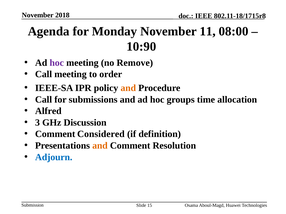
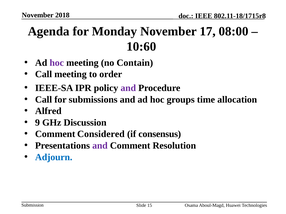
11: 11 -> 17
10:90: 10:90 -> 10:60
Remove: Remove -> Contain
and at (128, 88) colour: orange -> purple
3: 3 -> 9
definition: definition -> consensus
and at (100, 146) colour: orange -> purple
